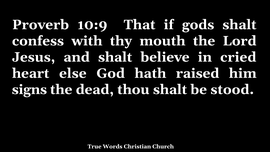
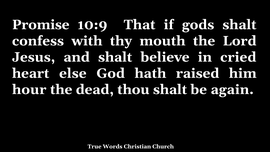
Proverb: Proverb -> Promise
signs: signs -> hour
stood: stood -> again
